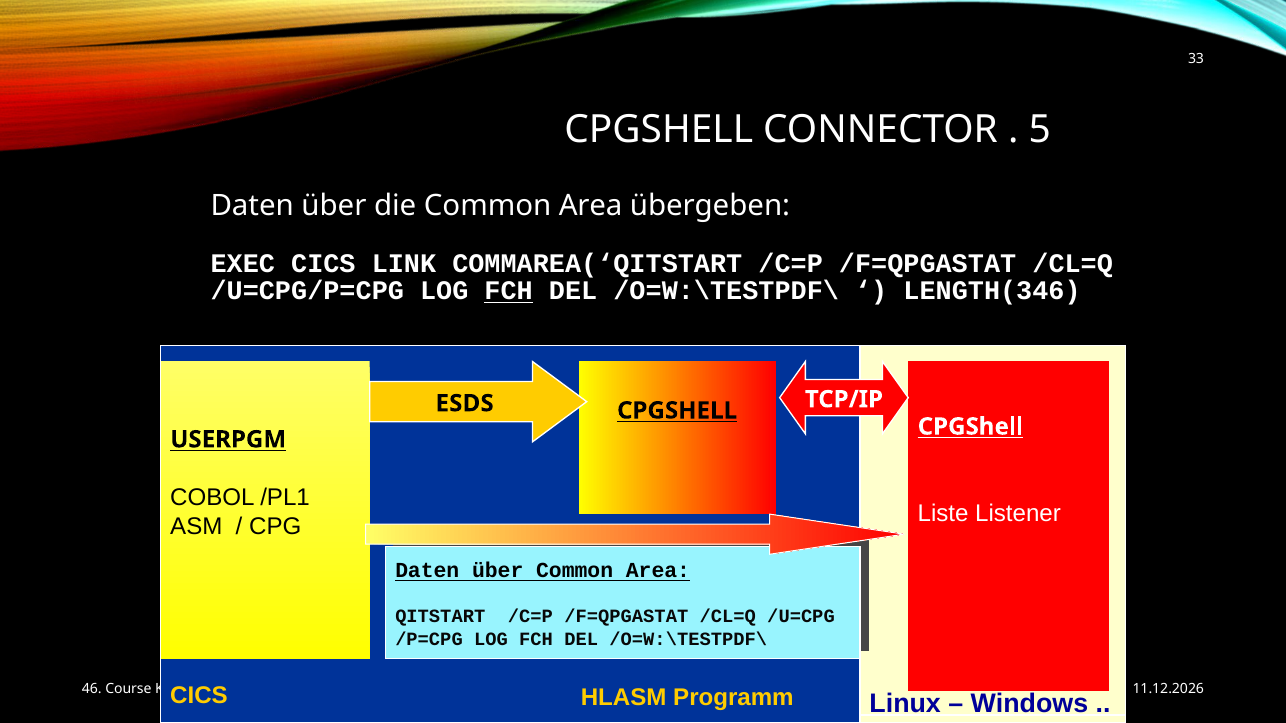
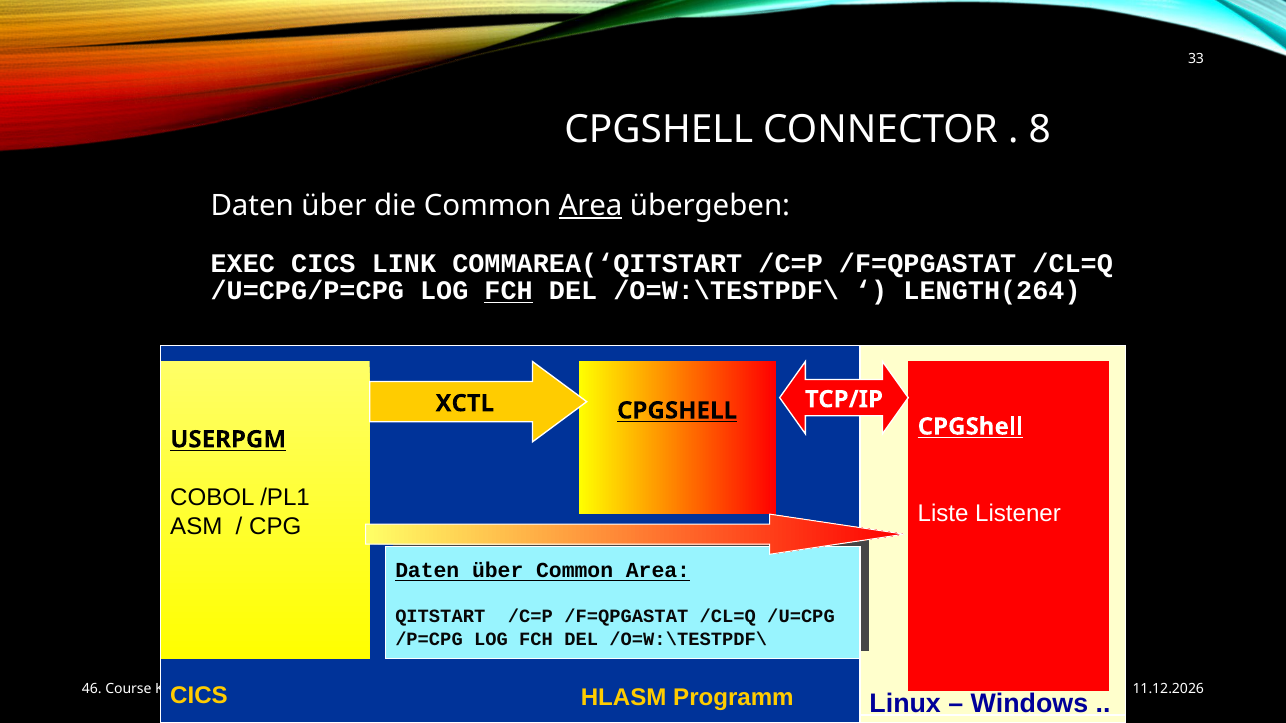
5: 5 -> 8
Area at (591, 205) underline: none -> present
LENGTH(346: LENGTH(346 -> LENGTH(264
ESDS: ESDS -> XCTL
